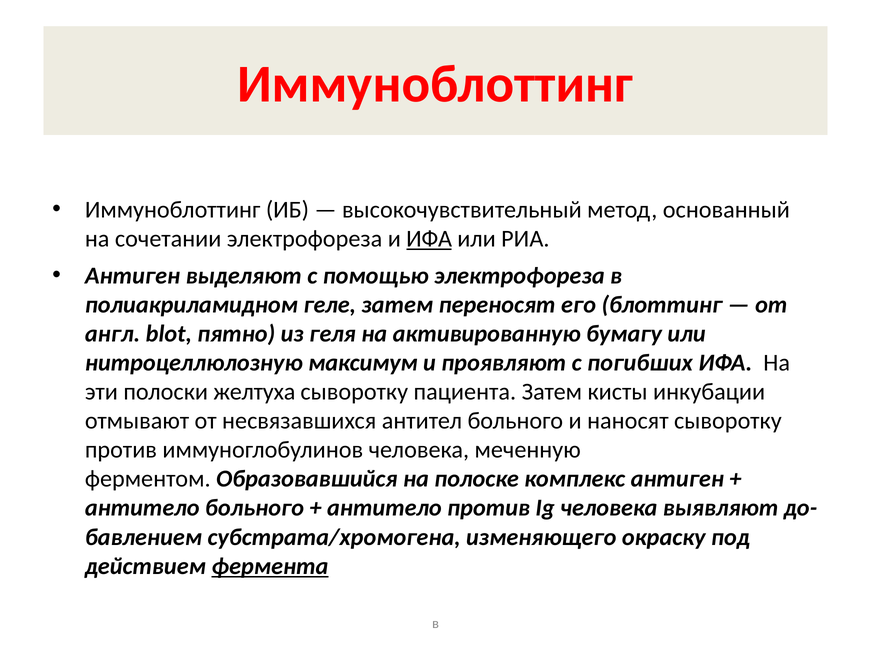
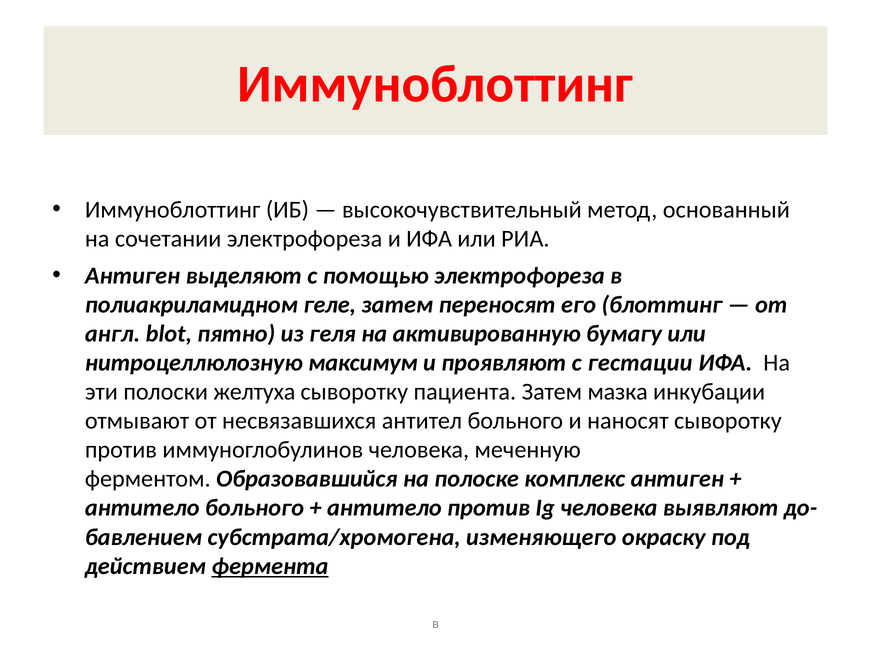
ИФА at (429, 239) underline: present -> none
погибших: погибших -> гестации
кисты: кисты -> мазка
